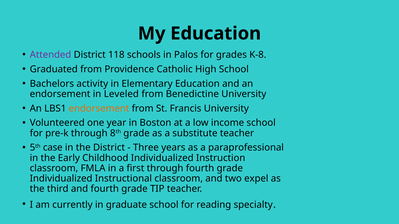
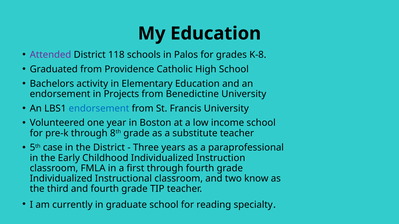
Leveled: Leveled -> Projects
endorsement at (99, 109) colour: orange -> blue
expel: expel -> know
